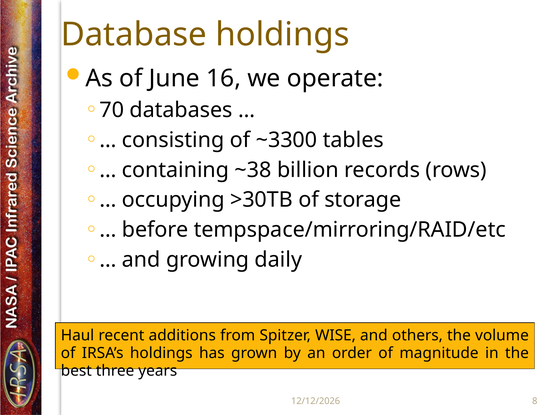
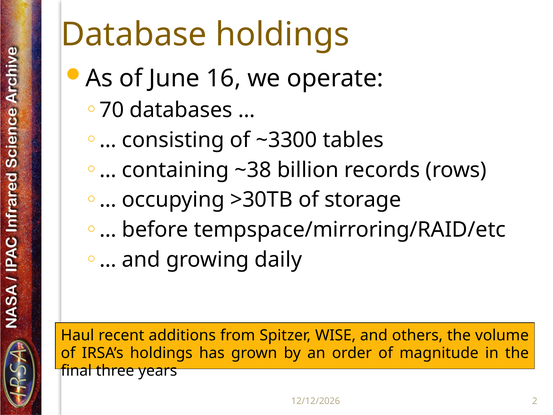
best: best -> final
8: 8 -> 2
